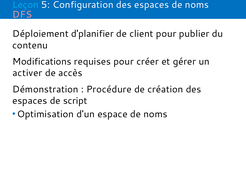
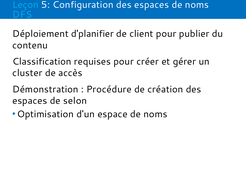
DFS colour: pink -> light blue
Modifications: Modifications -> Classification
activer: activer -> cluster
script: script -> selon
